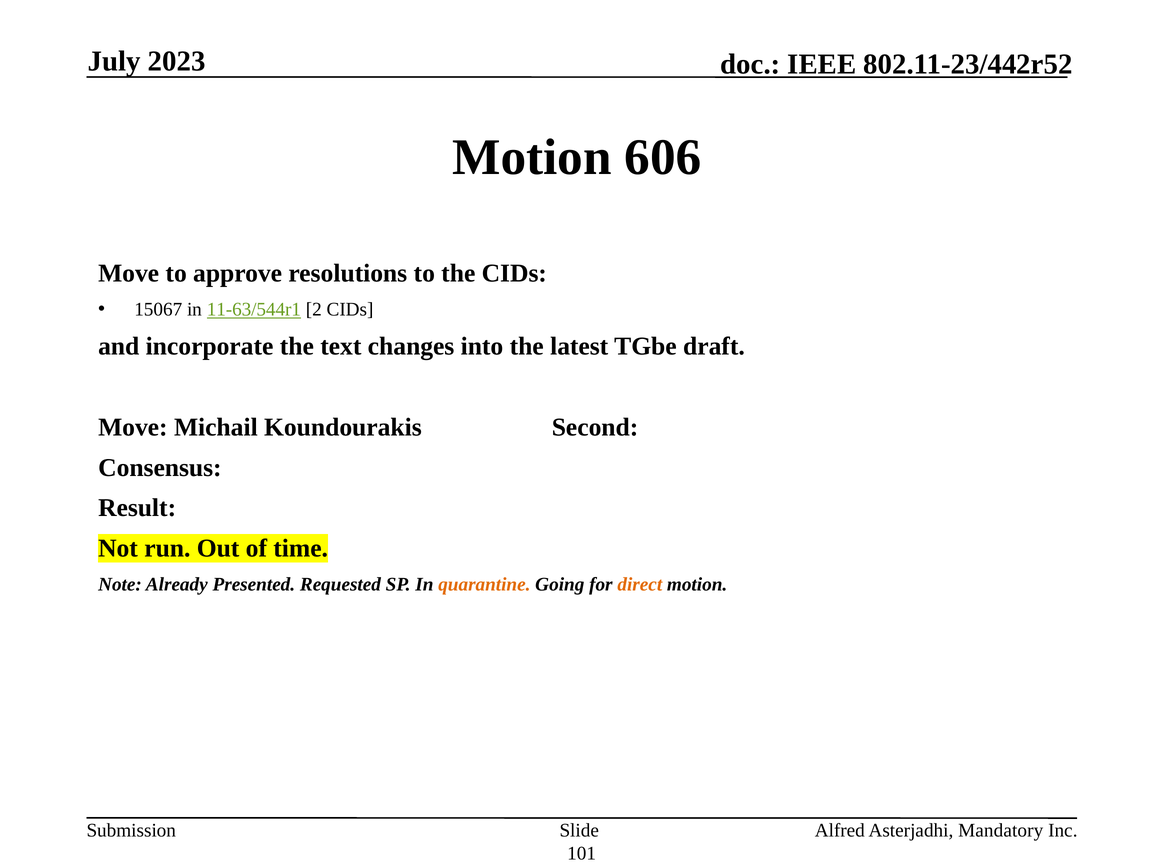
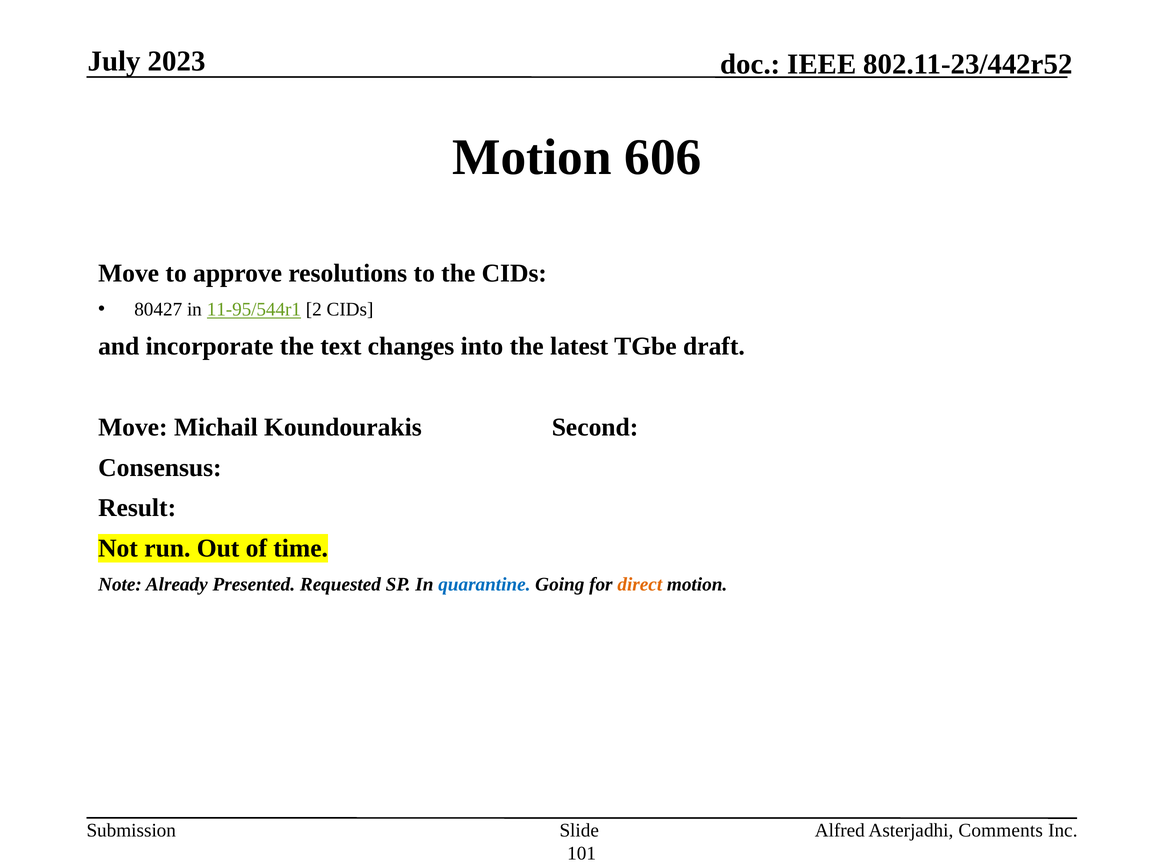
15067: 15067 -> 80427
11-63/544r1: 11-63/544r1 -> 11-95/544r1
quarantine colour: orange -> blue
Mandatory: Mandatory -> Comments
